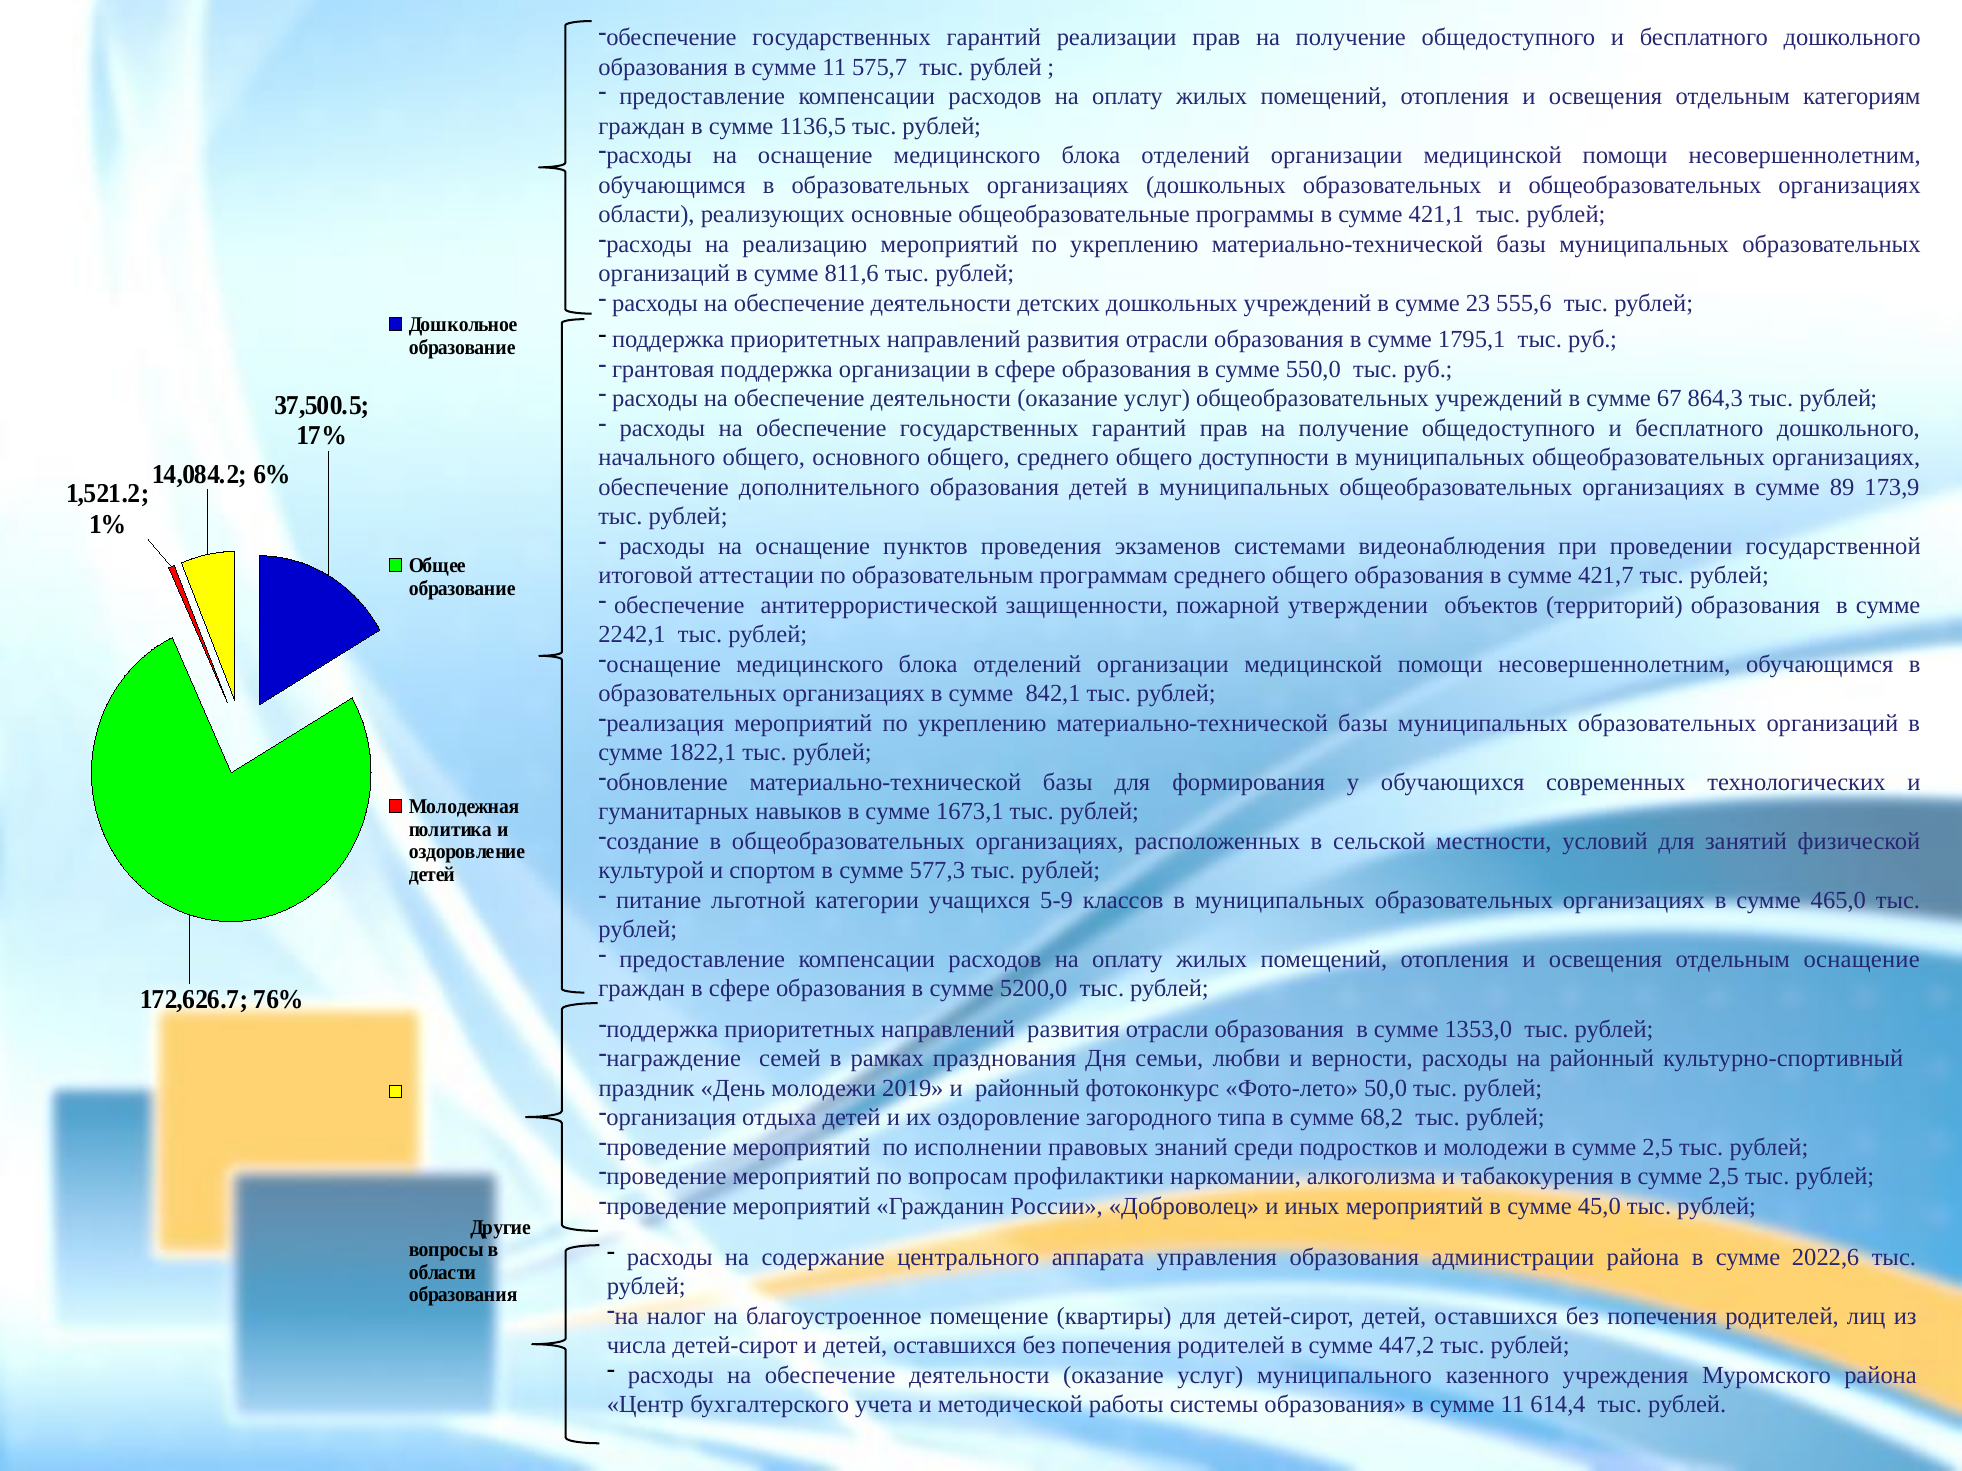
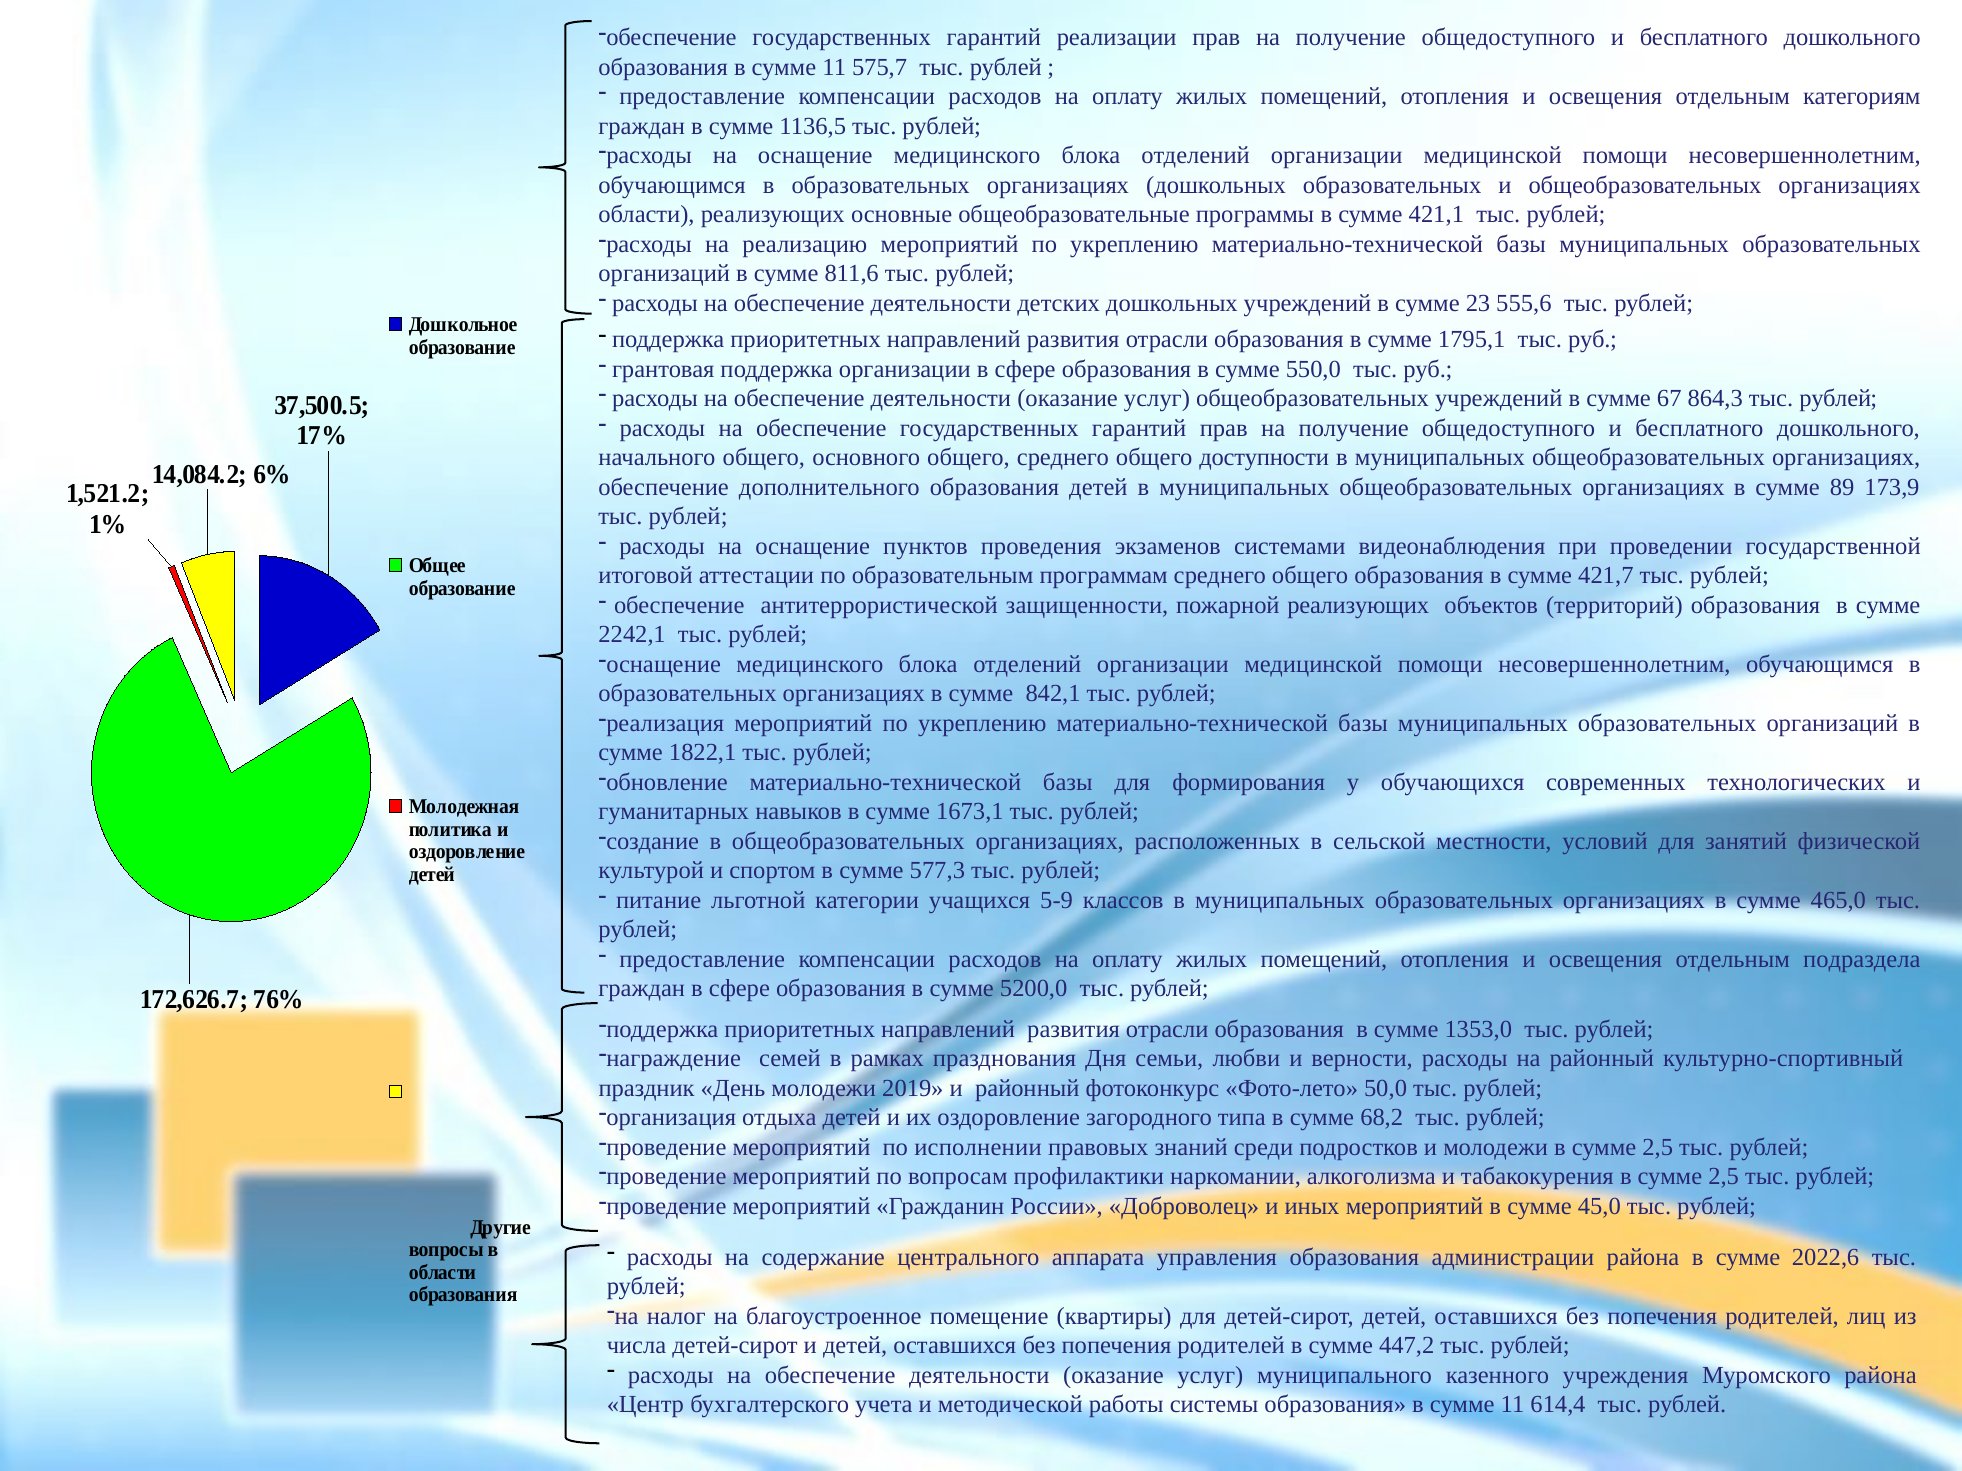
пожарной утверждении: утверждении -> реализующих
отдельным оснащение: оснащение -> подраздела
